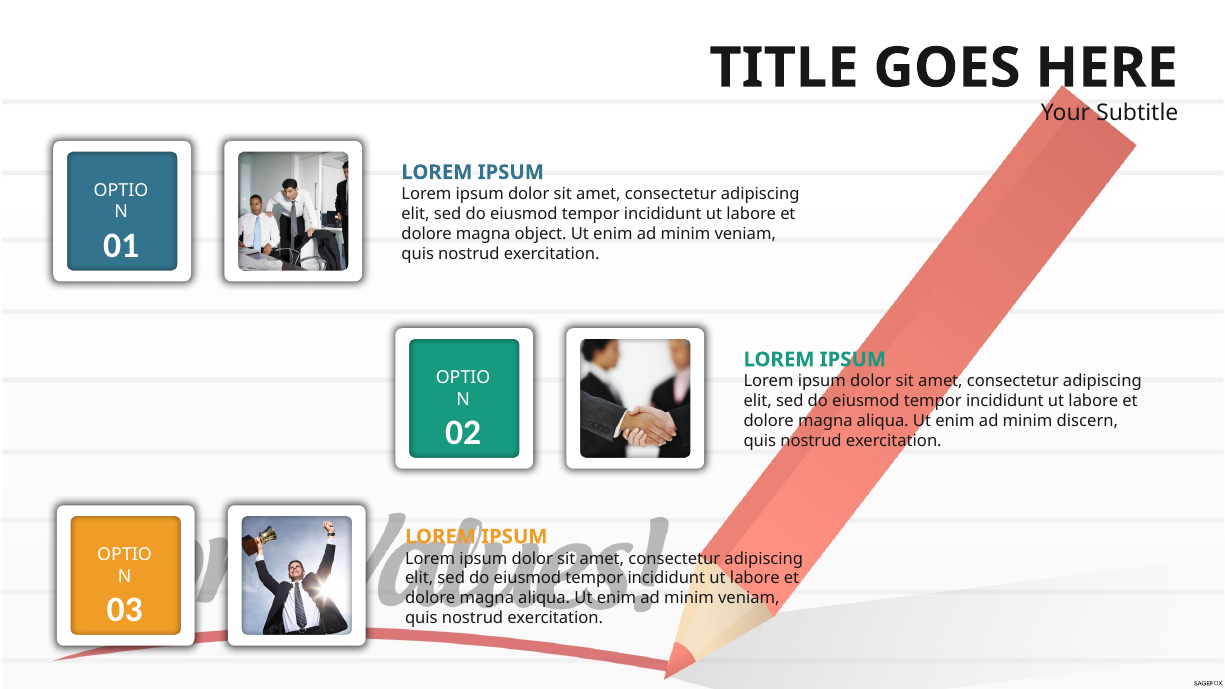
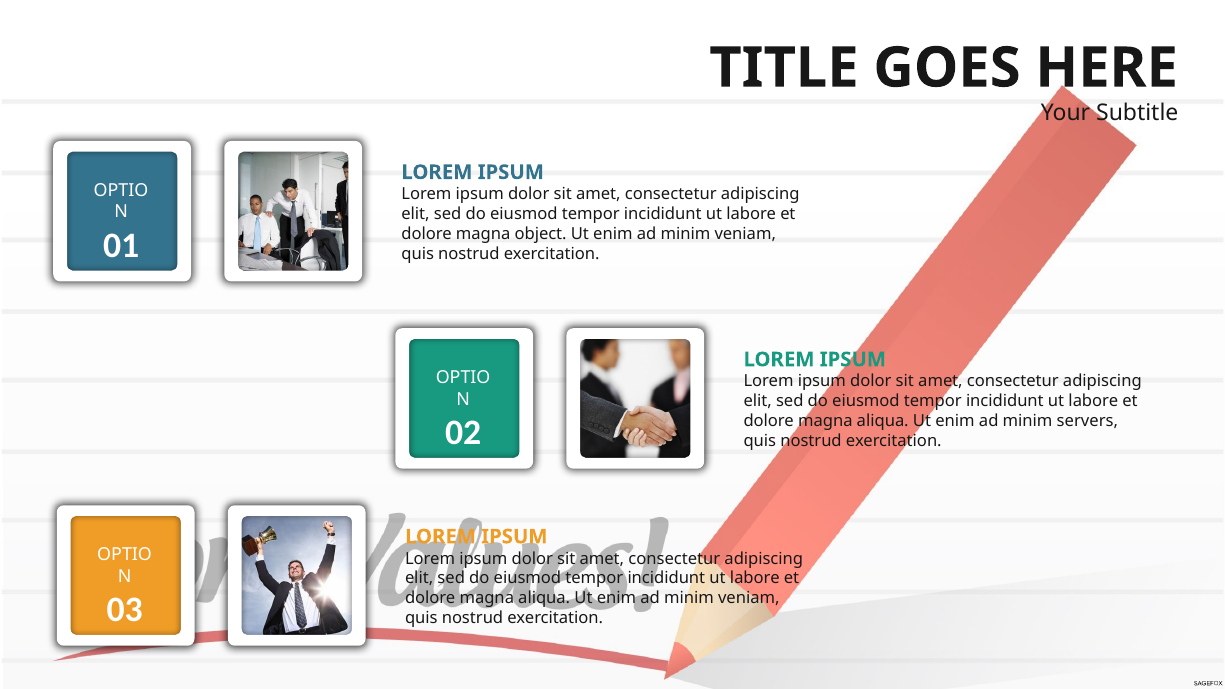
discern: discern -> servers
